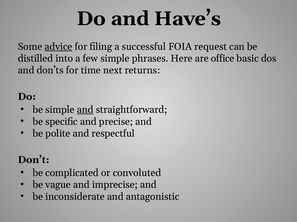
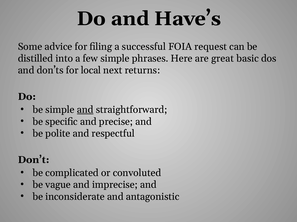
advice underline: present -> none
office: office -> great
time: time -> local
